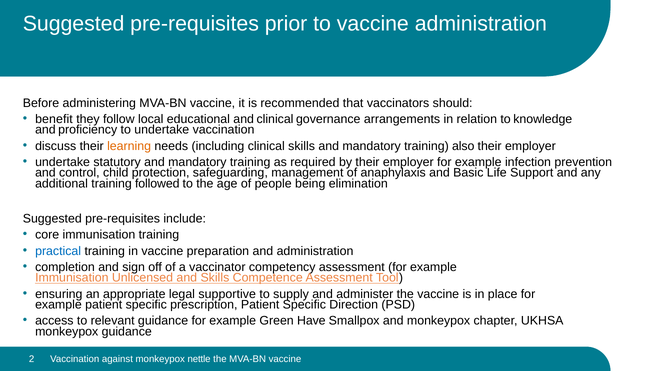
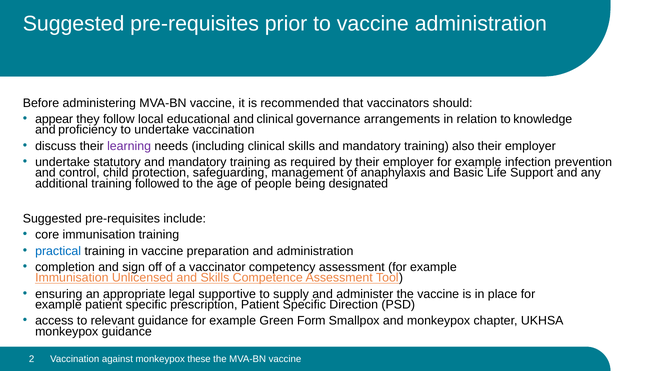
benefit: benefit -> appear
learning colour: orange -> purple
elimination: elimination -> designated
Have: Have -> Form
nettle: nettle -> these
